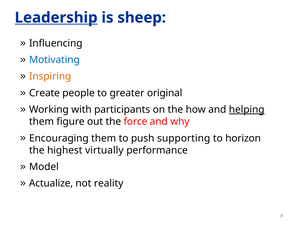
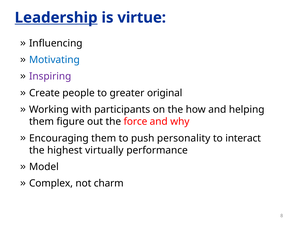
sheep: sheep -> virtue
Inspiring colour: orange -> purple
helping underline: present -> none
supporting: supporting -> personality
horizon: horizon -> interact
Actualize: Actualize -> Complex
reality: reality -> charm
